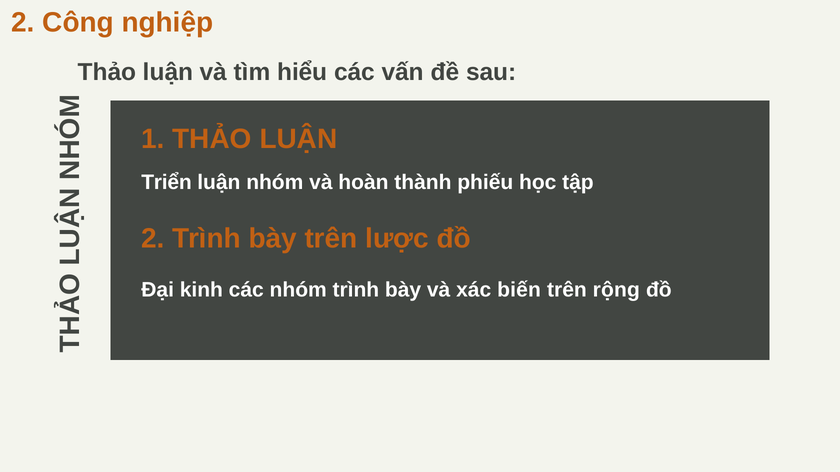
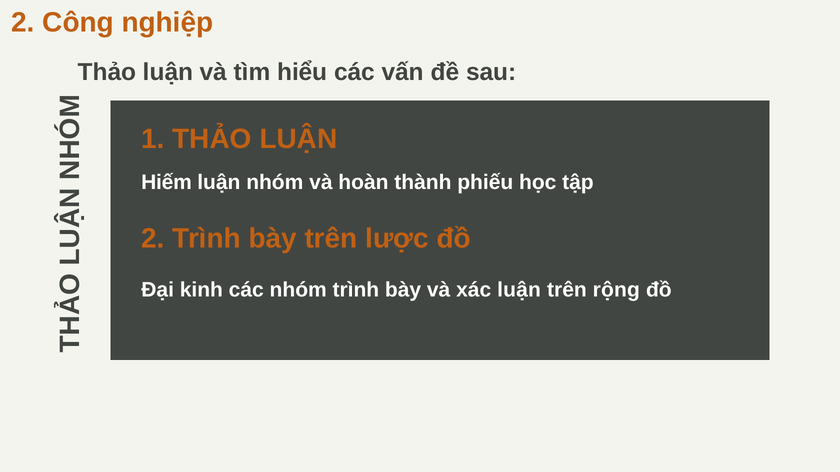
Triển: Triển -> Hiếm
xác biến: biến -> luận
